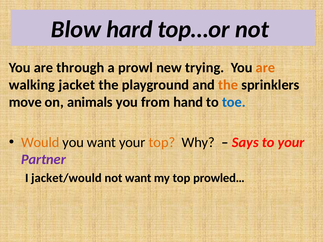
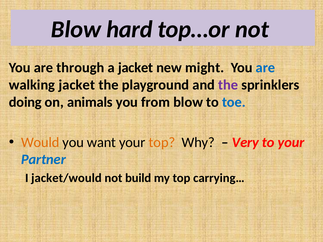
a prowl: prowl -> jacket
trying: trying -> might
are at (265, 68) colour: orange -> blue
the at (228, 85) colour: orange -> purple
move: move -> doing
from hand: hand -> blow
Says: Says -> Very
Partner colour: purple -> blue
not want: want -> build
prowled…: prowled… -> carrying…
